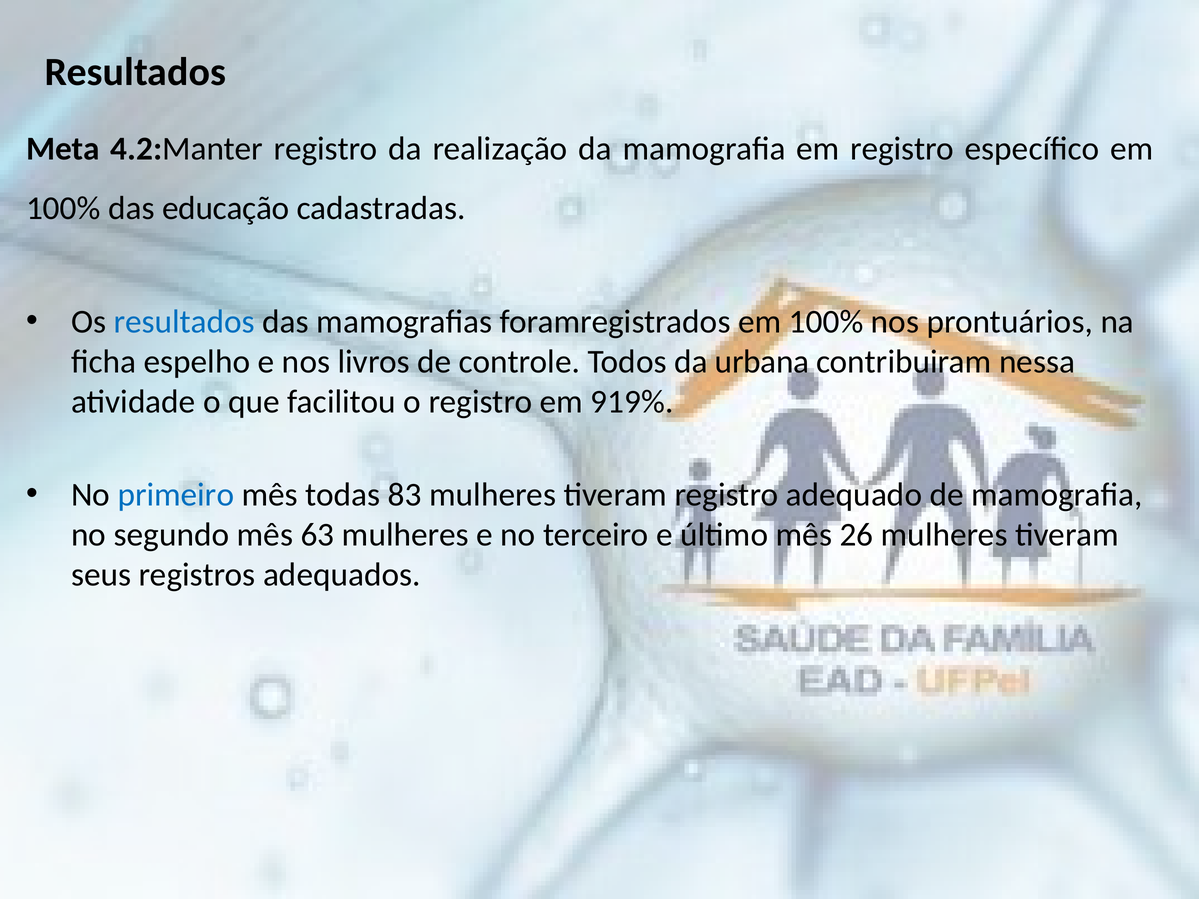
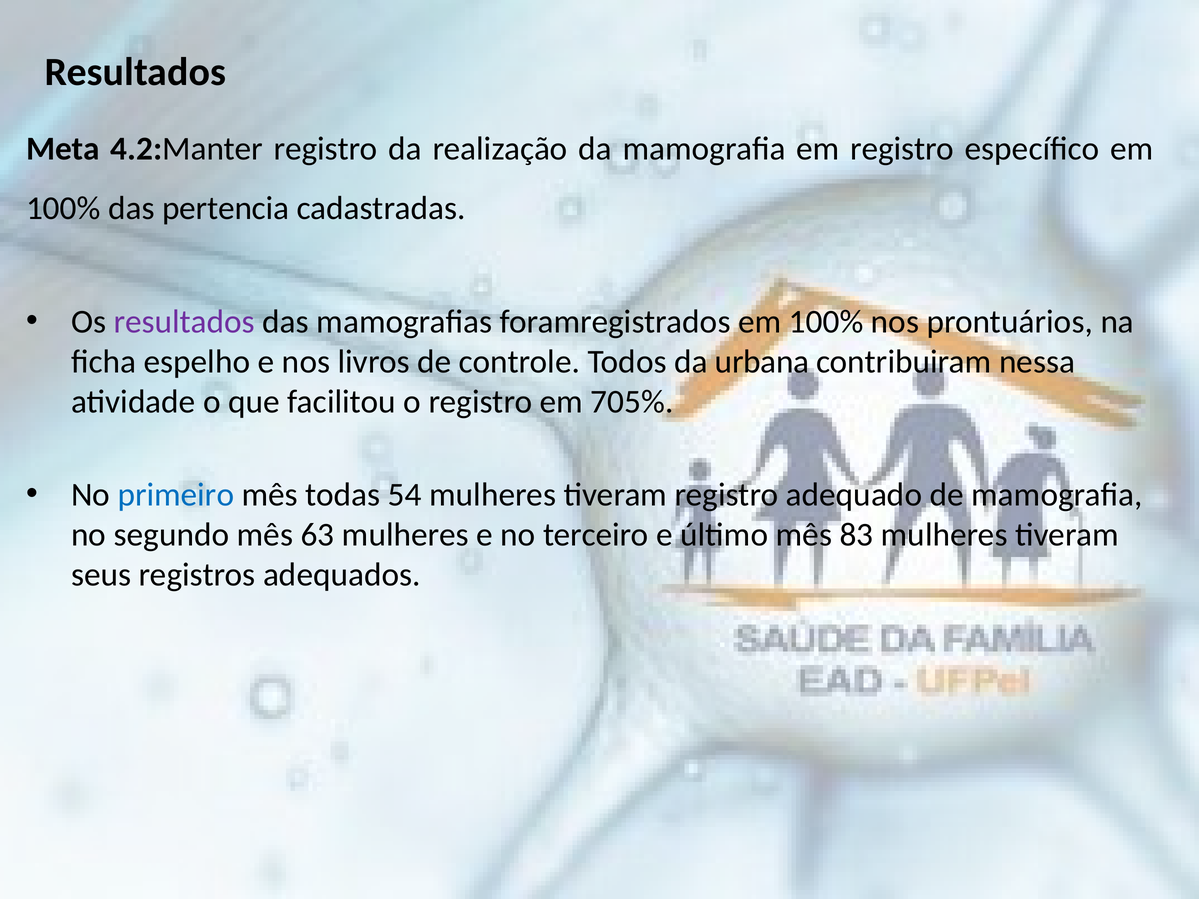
educação: educação -> pertencia
resultados at (184, 322) colour: blue -> purple
919%: 919% -> 705%
83: 83 -> 54
26: 26 -> 83
